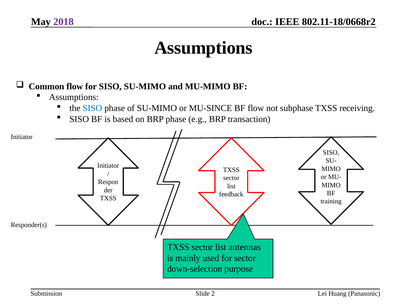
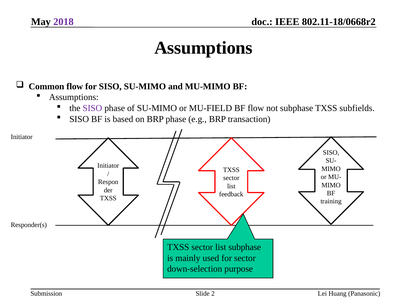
SISO at (92, 108) colour: blue -> purple
MU-SINCE: MU-SINCE -> MU-FIELD
receiving: receiving -> subfields
list antennas: antennas -> subphase
